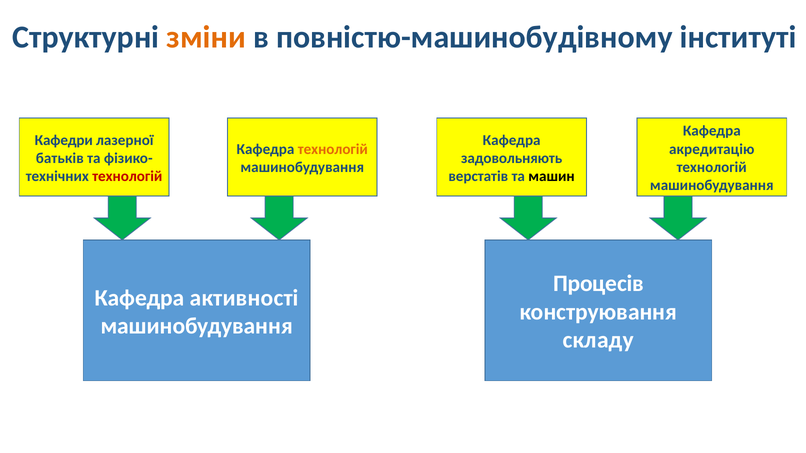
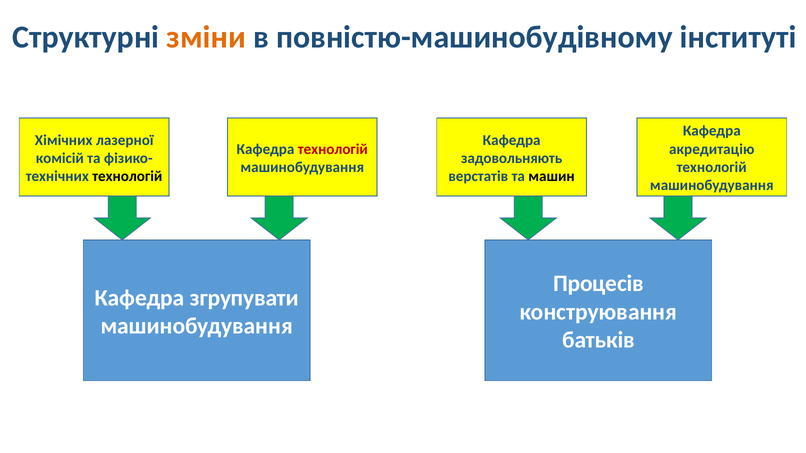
Кафедри: Кафедри -> Хімічних
технологій at (333, 149) colour: orange -> red
батьків: батьків -> комісій
технологій at (127, 176) colour: red -> black
активності: активності -> згрупувати
складу: складу -> батьків
